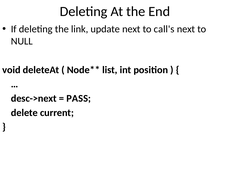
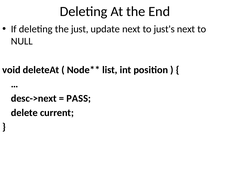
link: link -> just
call's: call's -> just's
